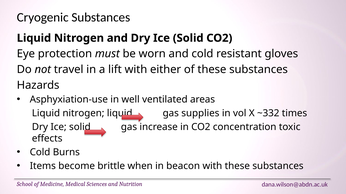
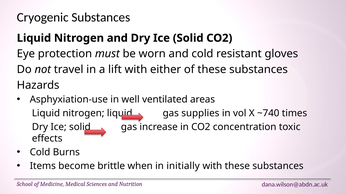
~332: ~332 -> ~740
beacon: beacon -> initially
